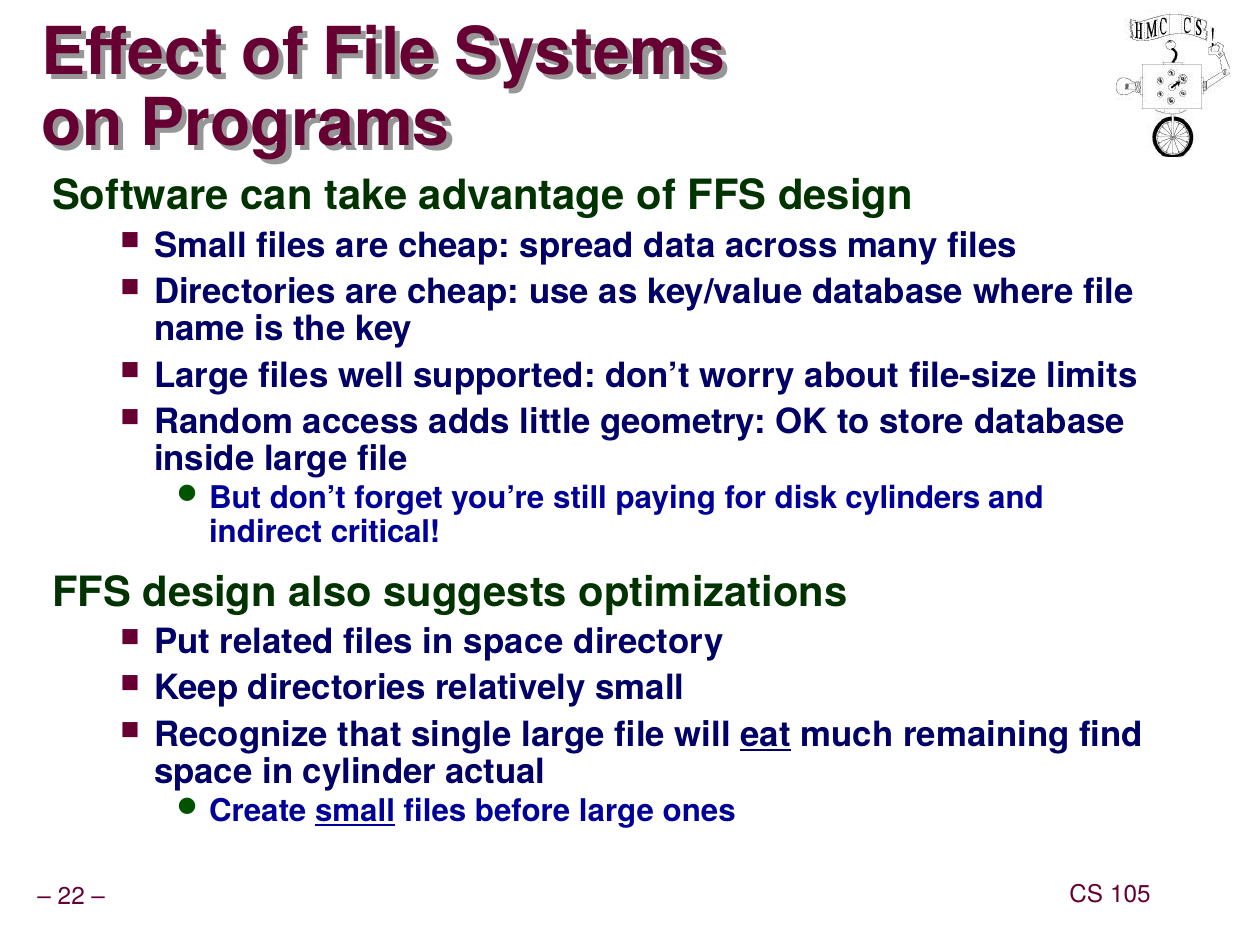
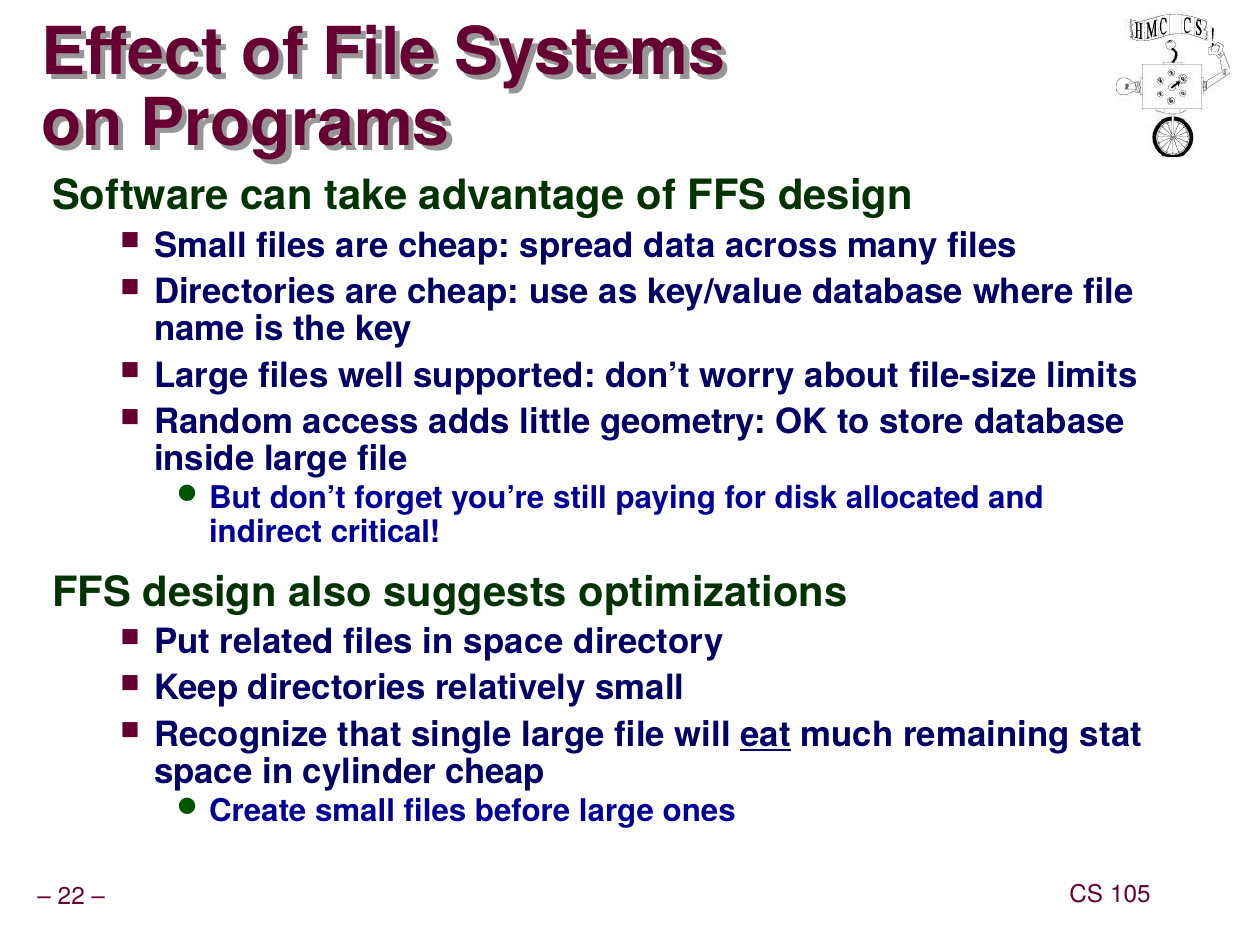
cylinders: cylinders -> allocated
find: find -> stat
cylinder actual: actual -> cheap
small at (355, 811) underline: present -> none
